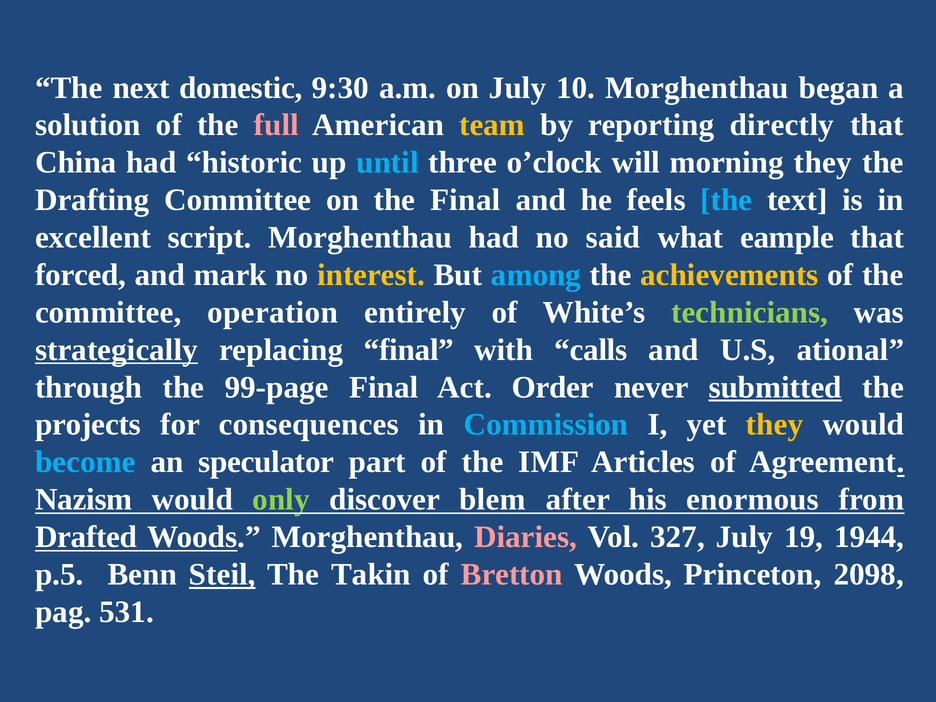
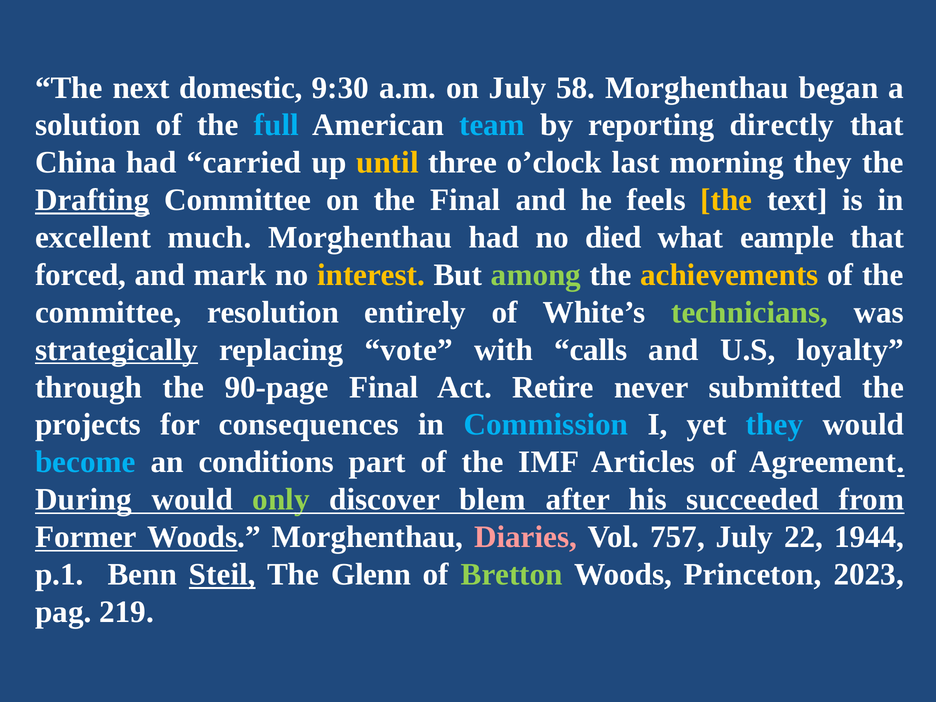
10: 10 -> 58
full colour: pink -> light blue
team colour: yellow -> light blue
historic: historic -> carried
until colour: light blue -> yellow
will: will -> last
Drafting underline: none -> present
the at (726, 200) colour: light blue -> yellow
script: script -> much
said: said -> died
among colour: light blue -> light green
operation: operation -> resolution
replacing final: final -> vote
ational: ational -> loyalty
99-page: 99-page -> 90-page
Order: Order -> Retire
submitted underline: present -> none
they at (775, 425) colour: yellow -> light blue
speculator: speculator -> conditions
Nazism: Nazism -> During
enormous: enormous -> succeeded
Drafted: Drafted -> Former
327: 327 -> 757
19: 19 -> 22
p.5: p.5 -> p.1
Takin: Takin -> Glenn
Bretton colour: pink -> light green
2098: 2098 -> 2023
531: 531 -> 219
